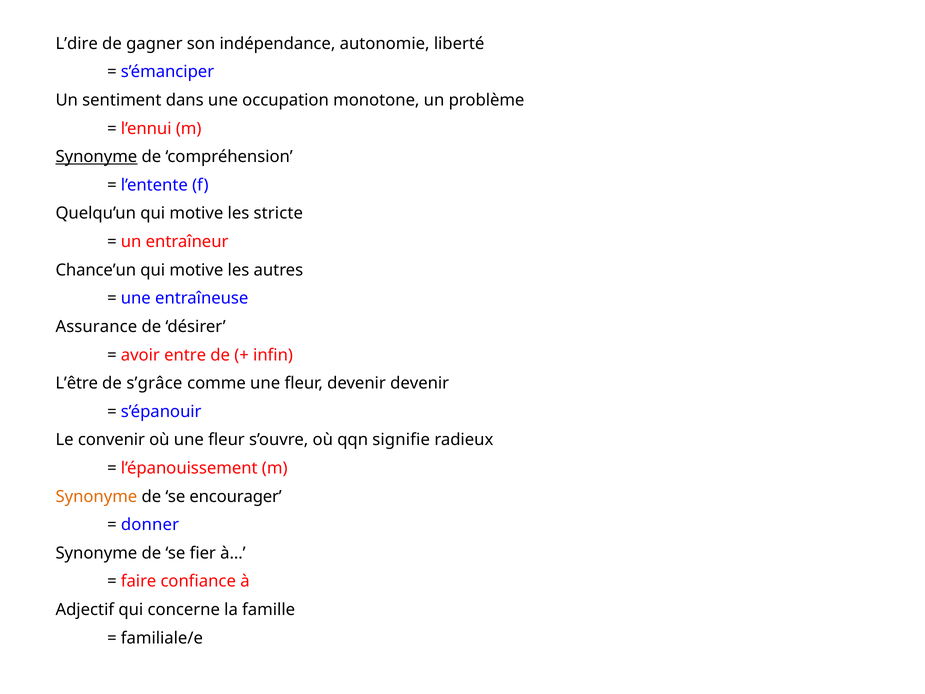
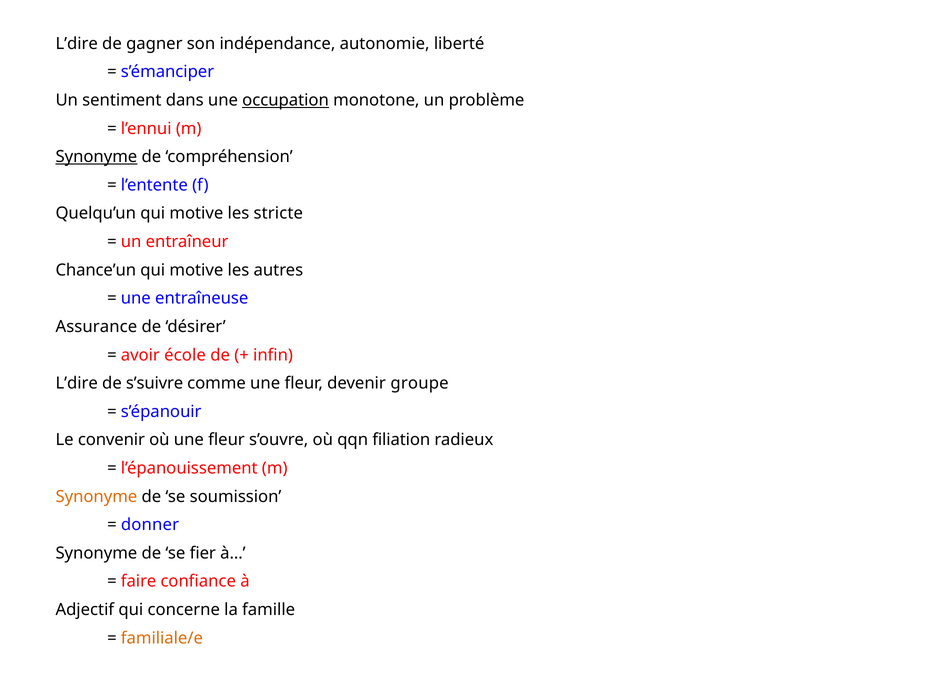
occupation underline: none -> present
entre: entre -> école
L’être at (77, 383): L’être -> L’dire
s’grâce: s’grâce -> s’suivre
devenir devenir: devenir -> groupe
signifie: signifie -> filiation
encourager: encourager -> soumission
familiale/e colour: black -> orange
